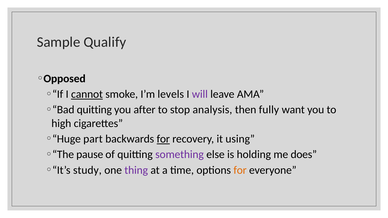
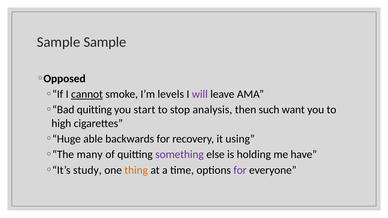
Sample Qualify: Qualify -> Sample
after: after -> start
fully: fully -> such
part: part -> able
for at (163, 139) underline: present -> none
pause: pause -> many
does: does -> have
thing colour: purple -> orange
for at (240, 170) colour: orange -> purple
